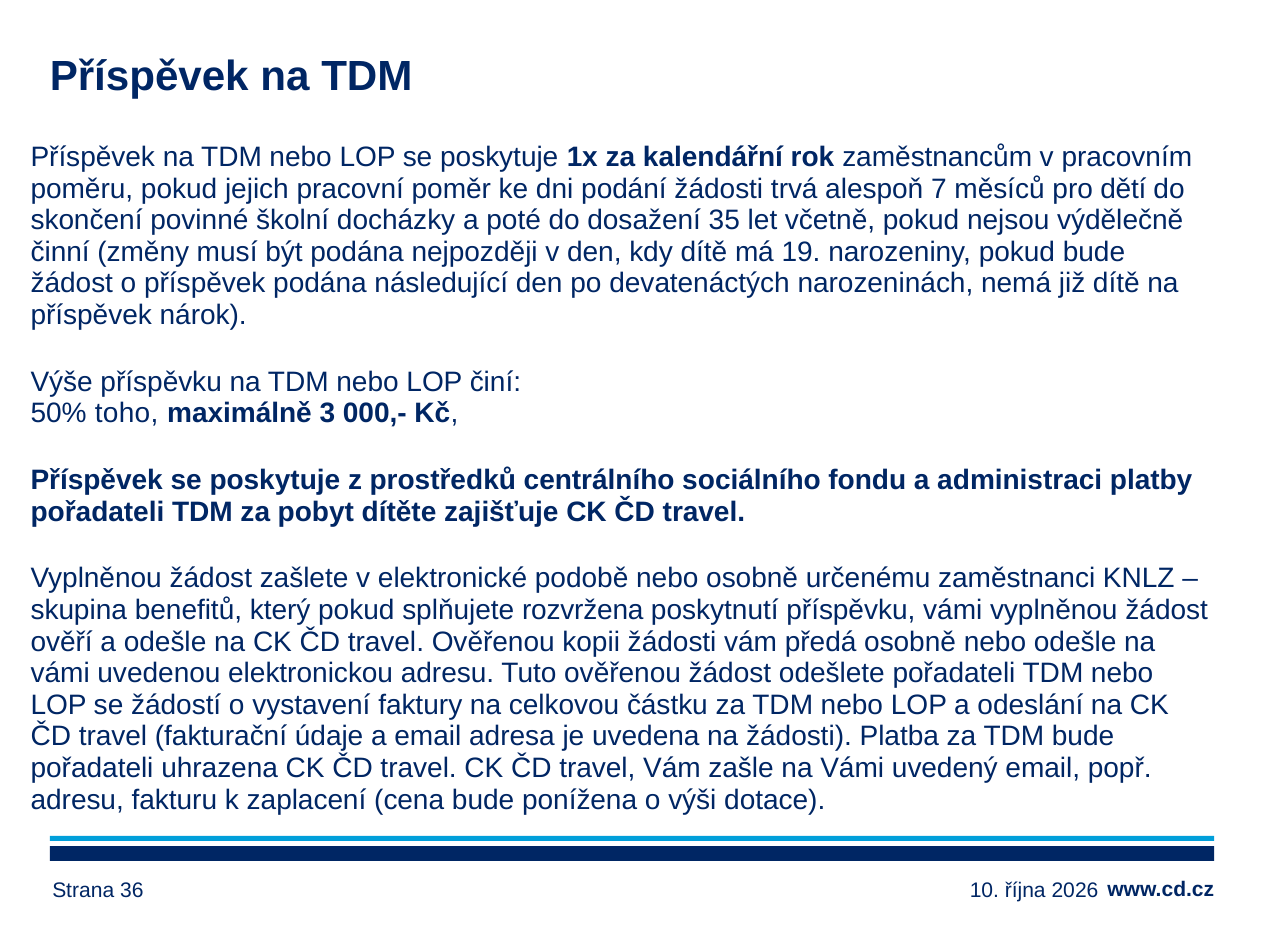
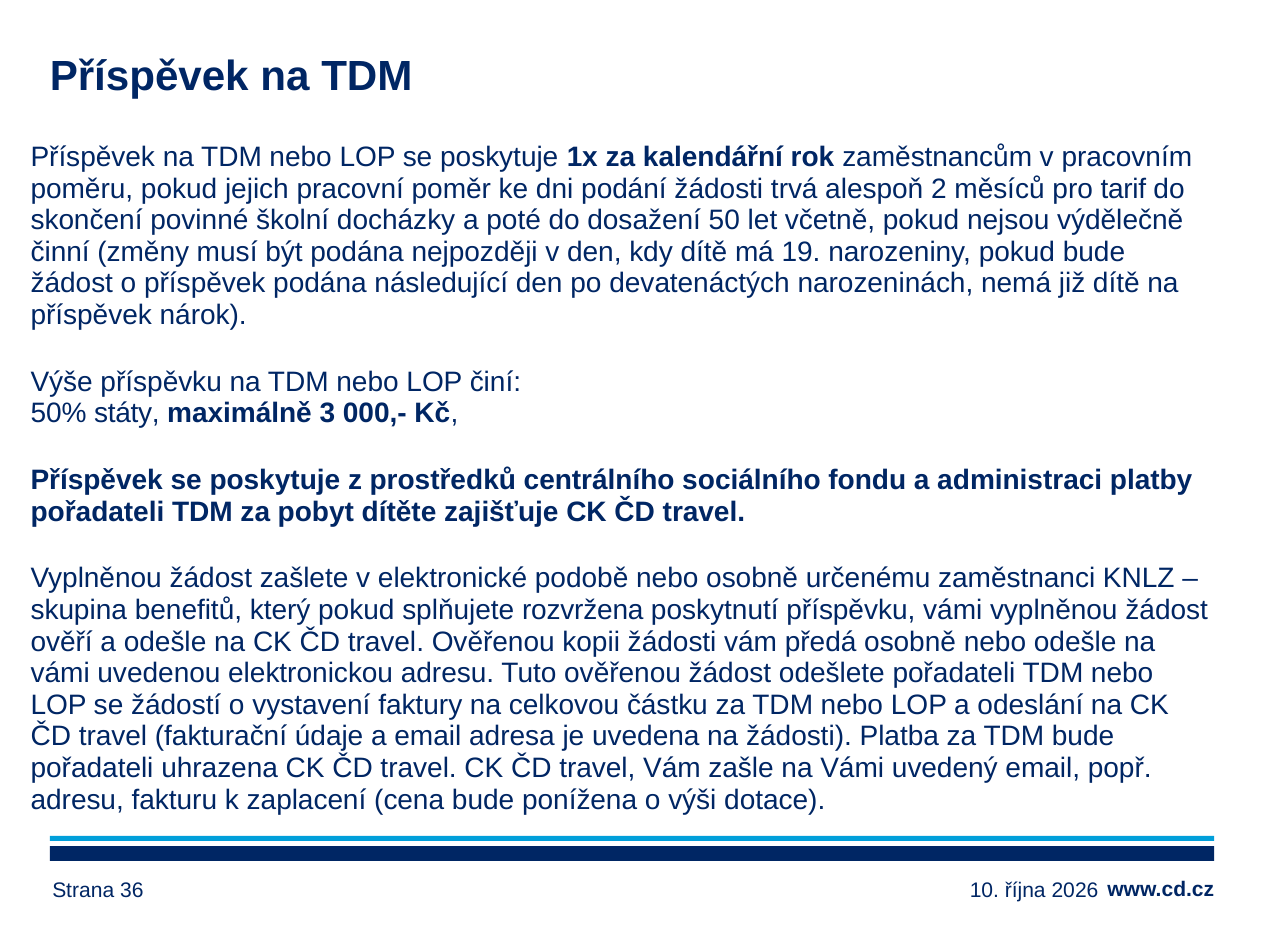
7: 7 -> 2
dětí: dětí -> tarif
35: 35 -> 50
toho: toho -> státy
